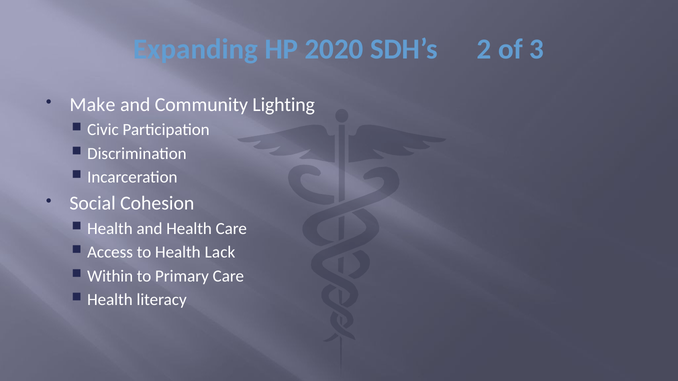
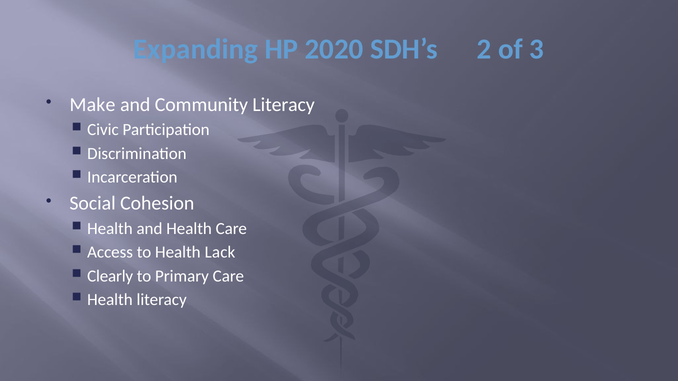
Community Lighting: Lighting -> Literacy
Within: Within -> Clearly
